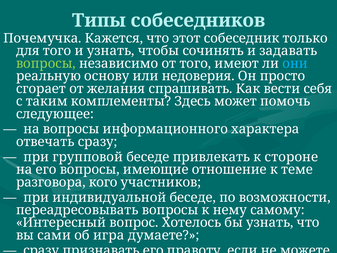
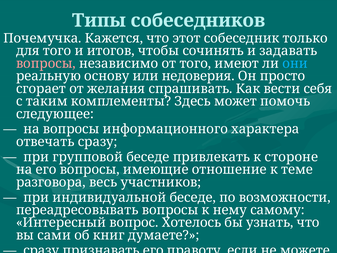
и узнать: узнать -> итогов
вопросы at (46, 63) colour: light green -> pink
кого: кого -> весь
игра: игра -> книг
